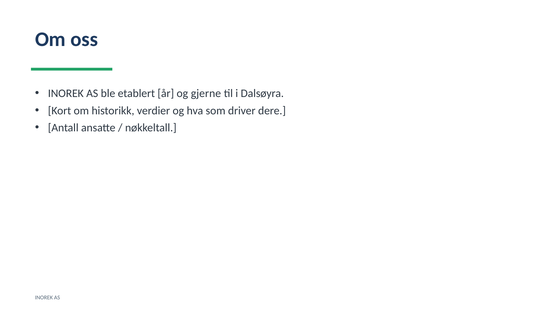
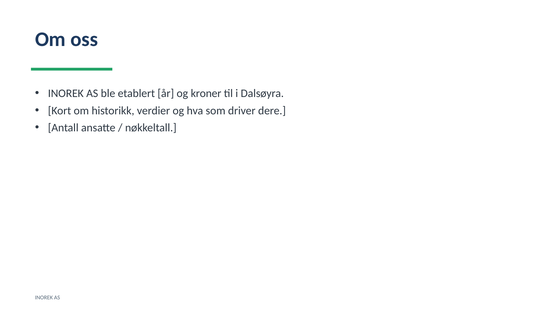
gjerne: gjerne -> kroner
